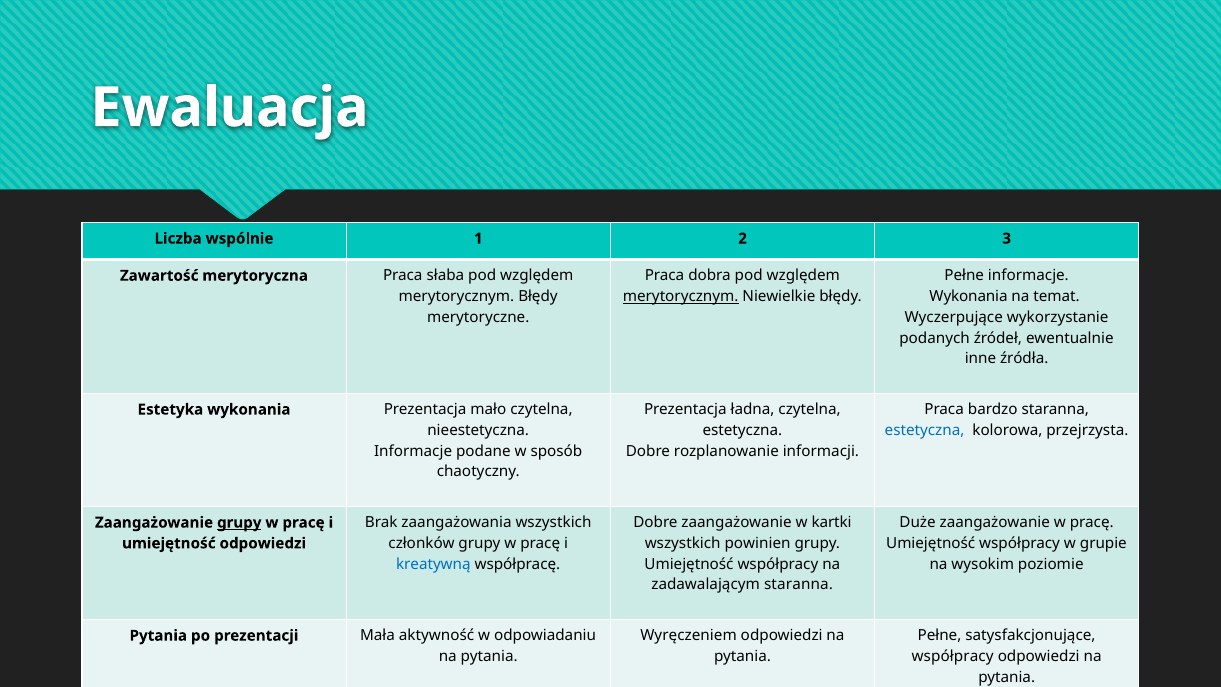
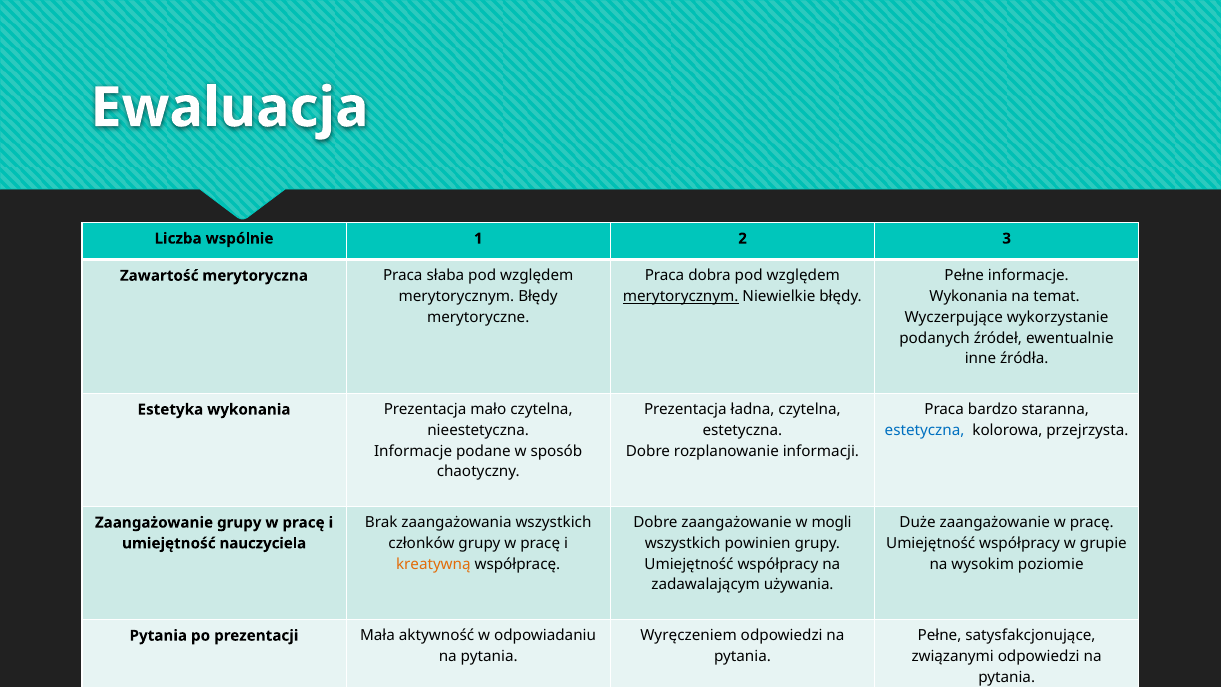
kartki: kartki -> mogli
grupy at (239, 522) underline: present -> none
umiejętność odpowiedzi: odpowiedzi -> nauczyciela
kreatywną colour: blue -> orange
zadawalającym staranna: staranna -> używania
współpracy at (953, 656): współpracy -> związanymi
